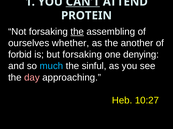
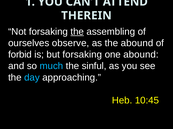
CAN’T underline: present -> none
PROTEIN: PROTEIN -> THEREIN
whether: whether -> observe
the another: another -> abound
one denying: denying -> abound
day colour: pink -> light blue
10:27: 10:27 -> 10:45
